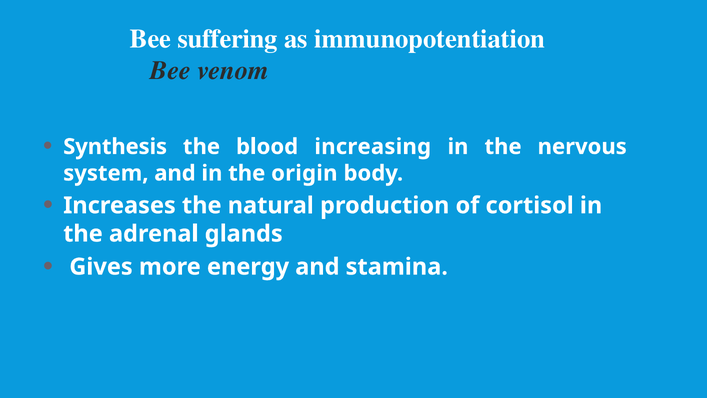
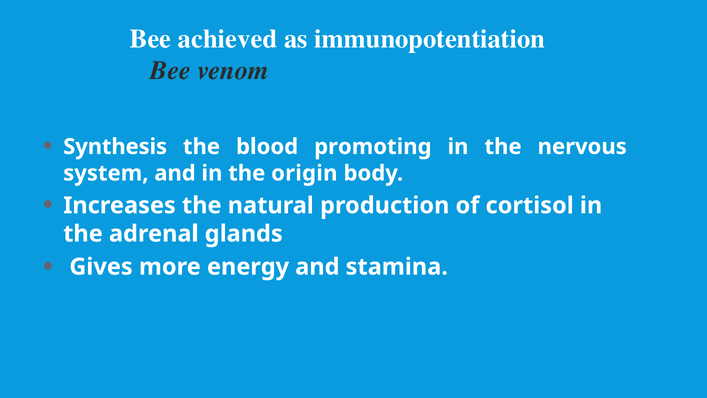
suffering: suffering -> achieved
increasing: increasing -> promoting
